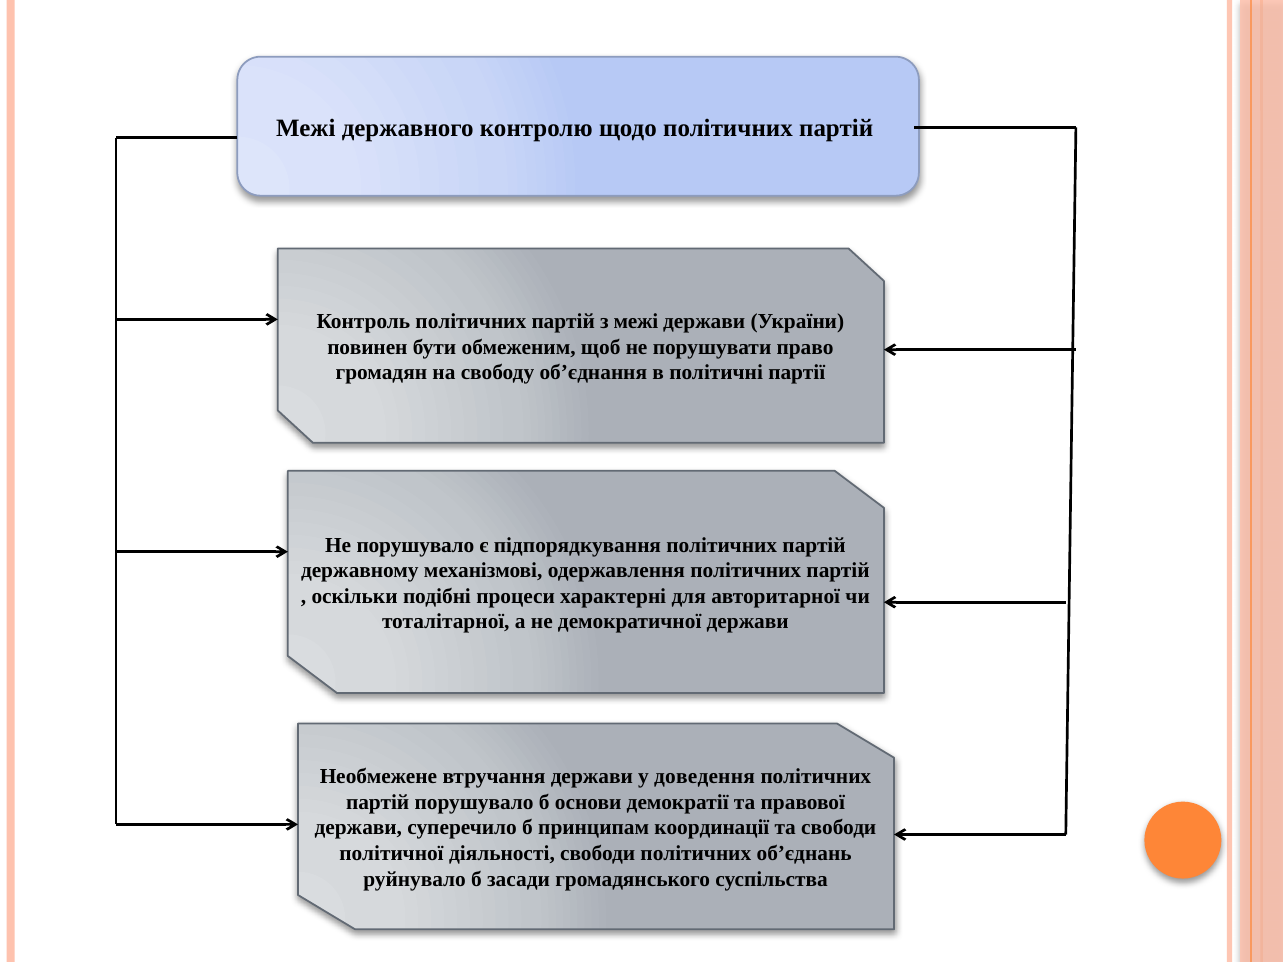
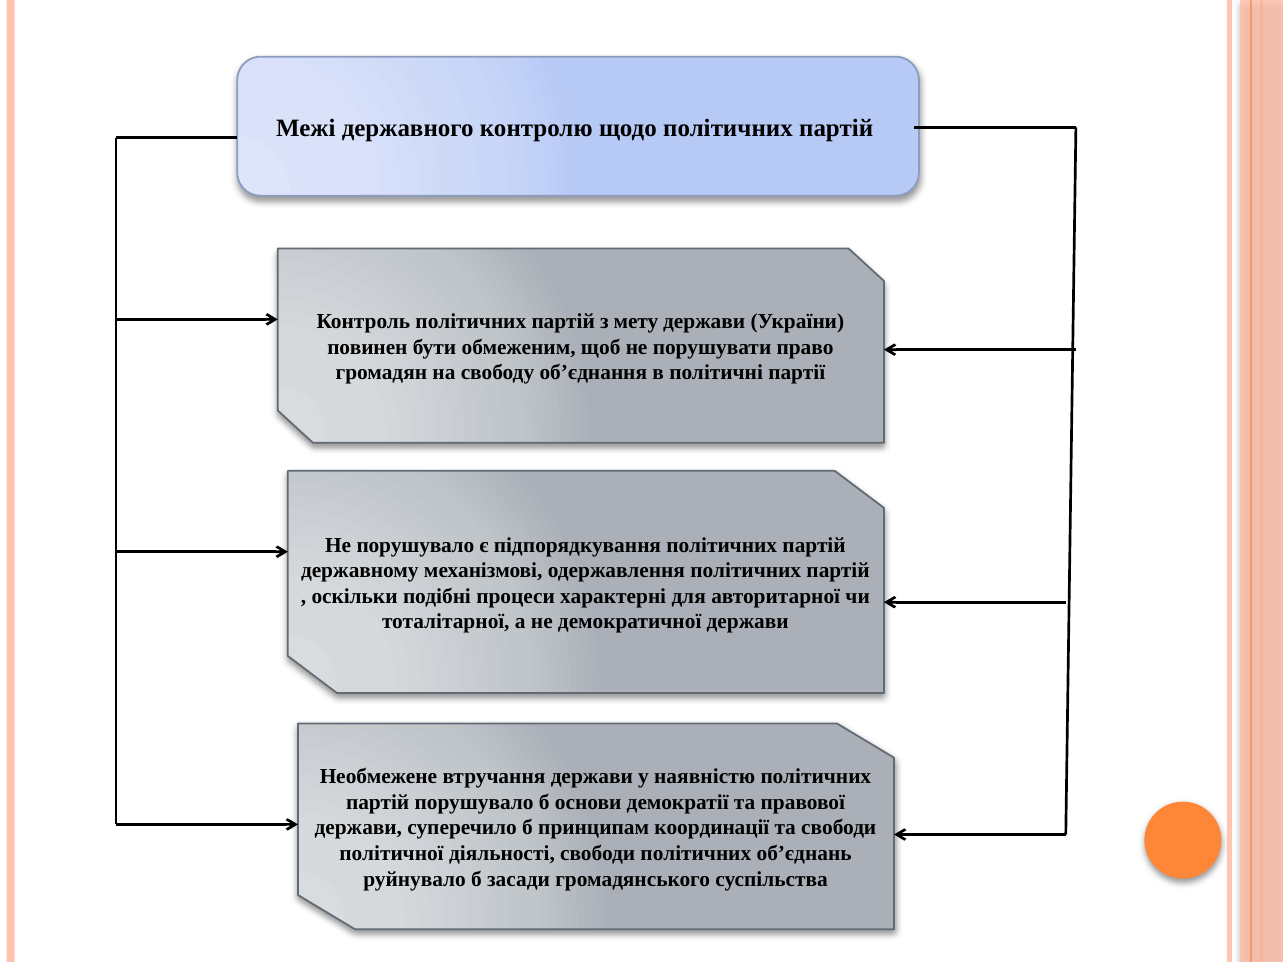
з межі: межі -> мету
доведення: доведення -> наявністю
